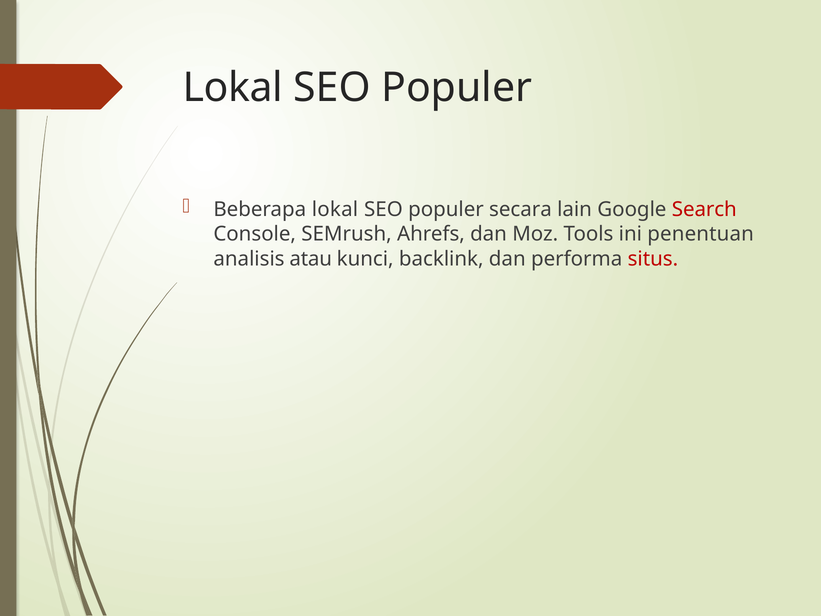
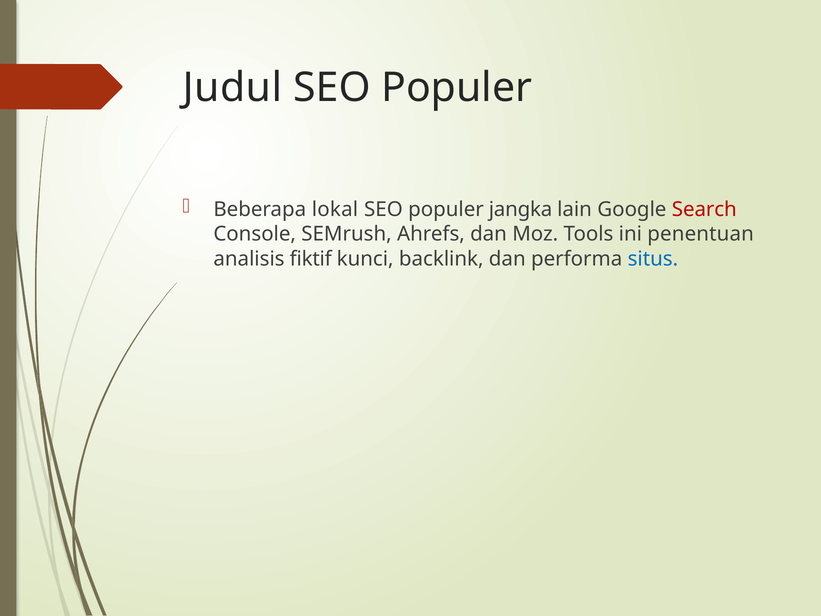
Lokal at (233, 88): Lokal -> Judul
secara: secara -> jangka
atau: atau -> fiktif
situs colour: red -> blue
